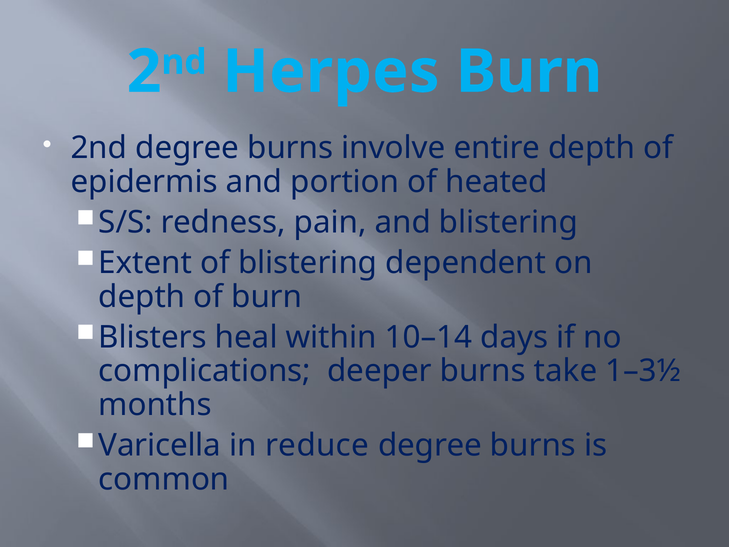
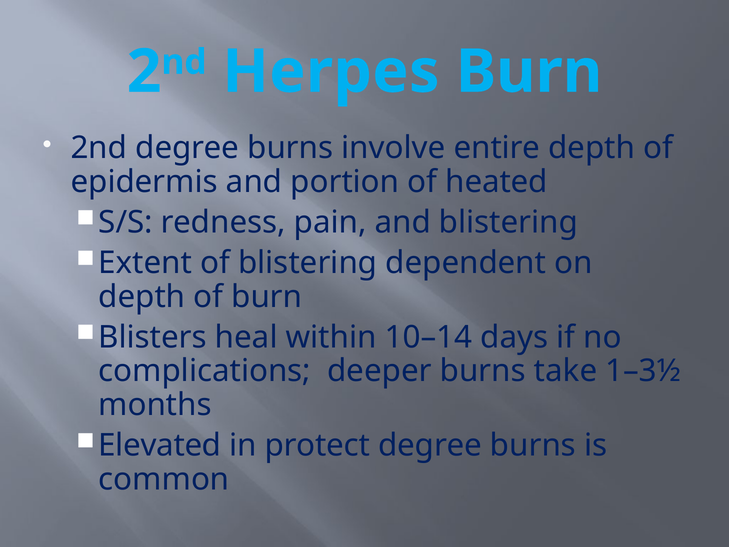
Varicella: Varicella -> Elevated
reduce: reduce -> protect
